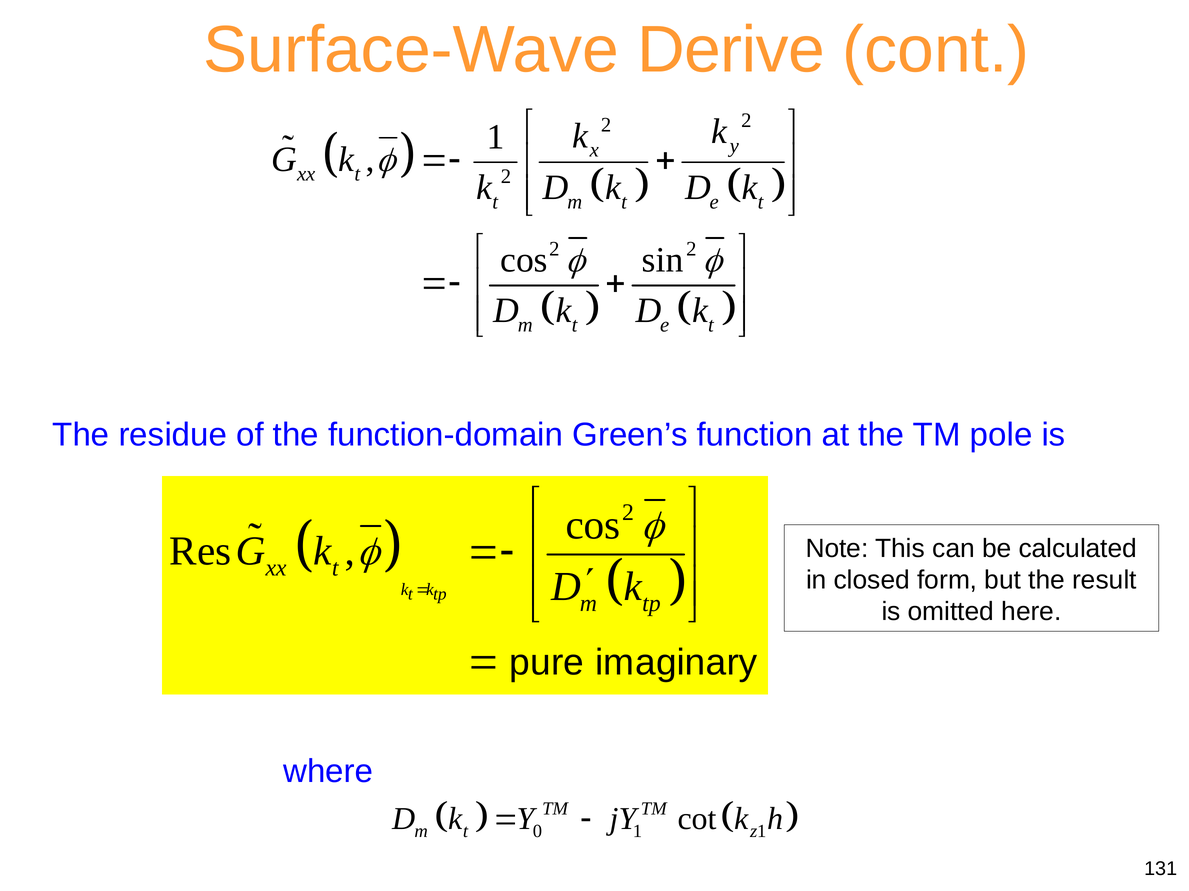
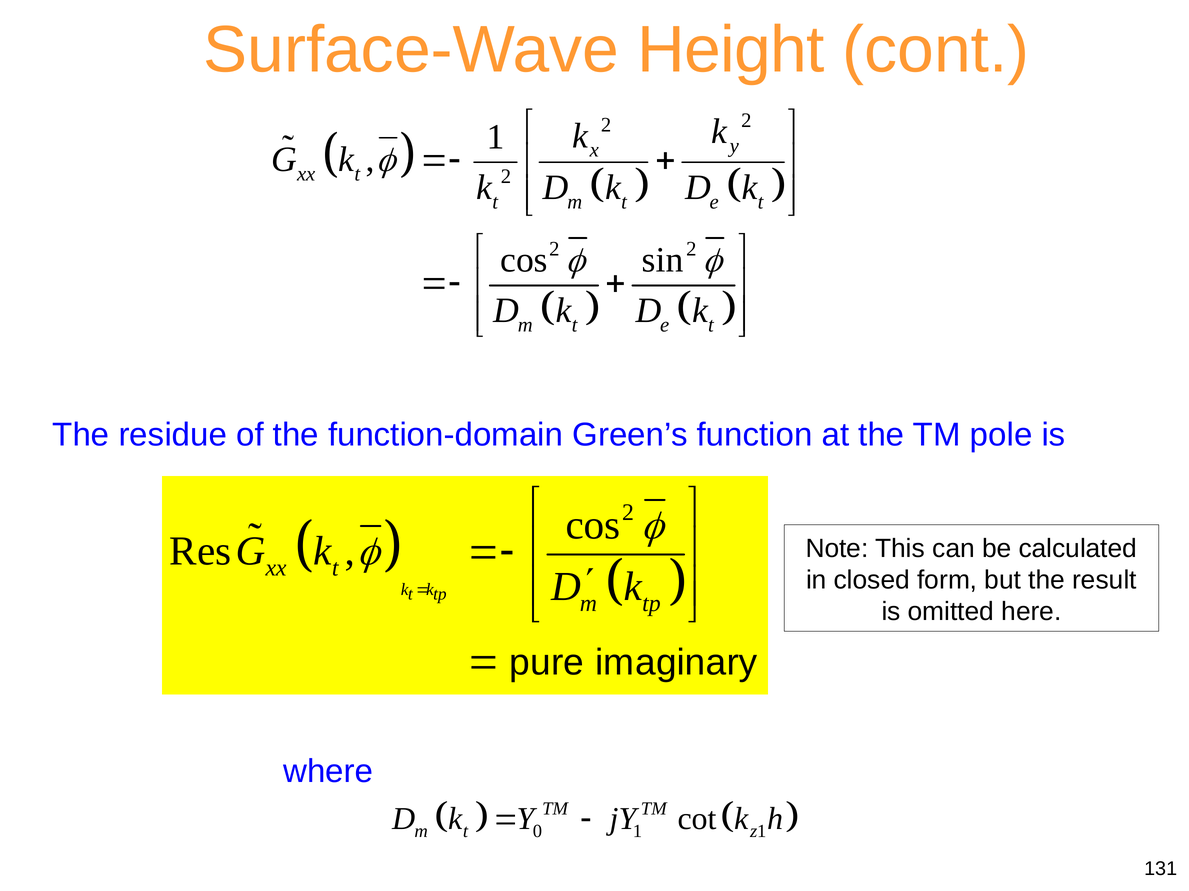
Derive: Derive -> Height
